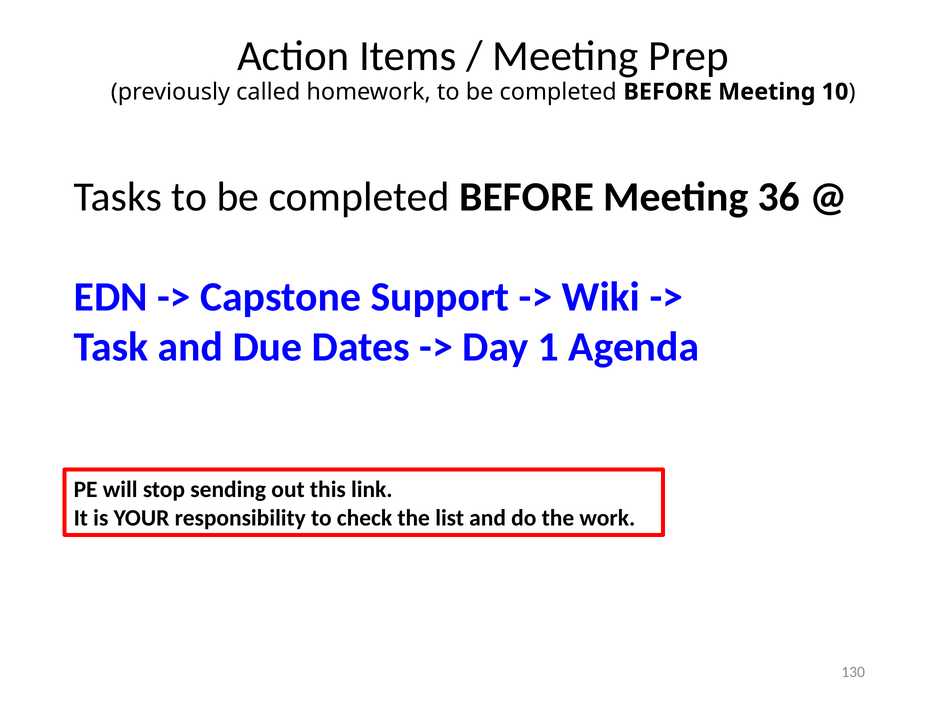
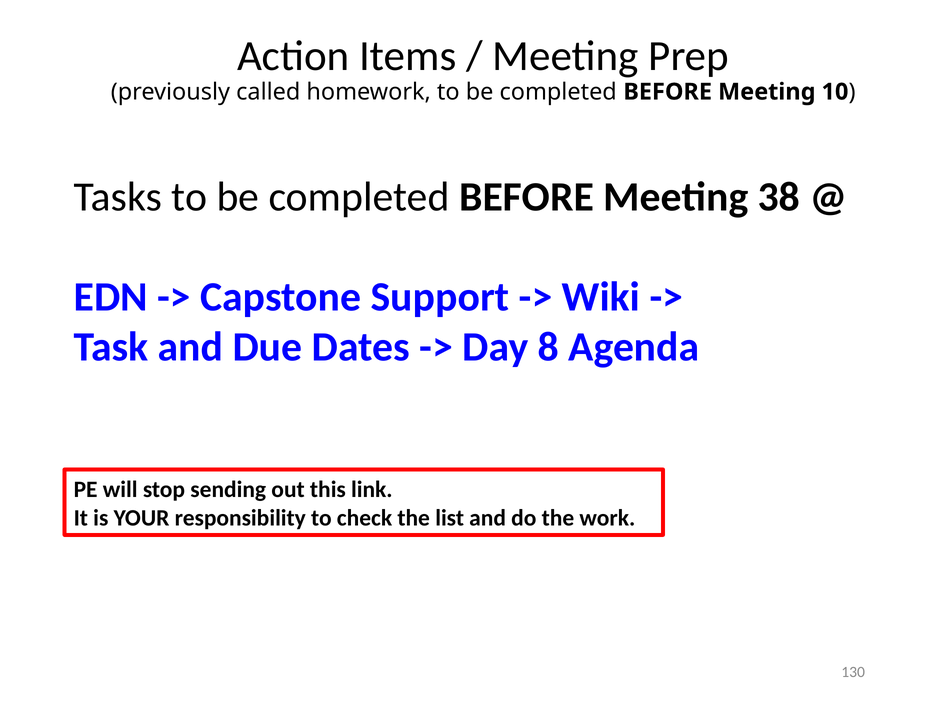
36: 36 -> 38
1: 1 -> 8
